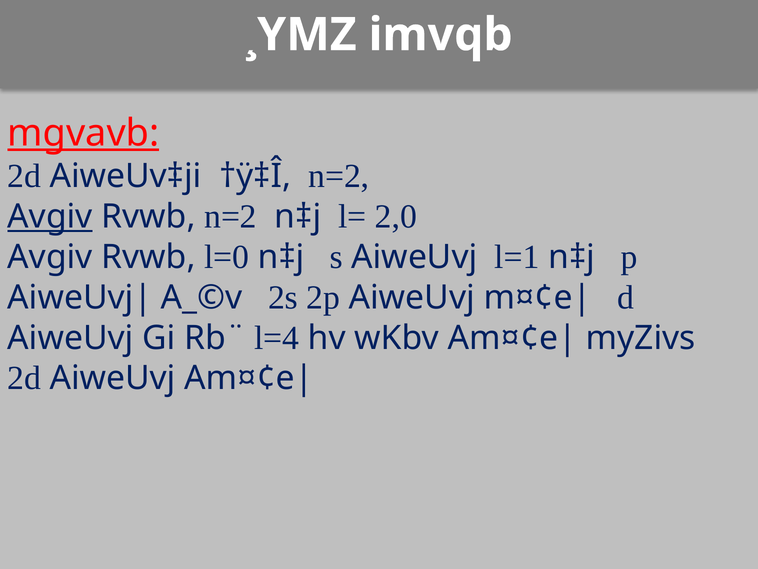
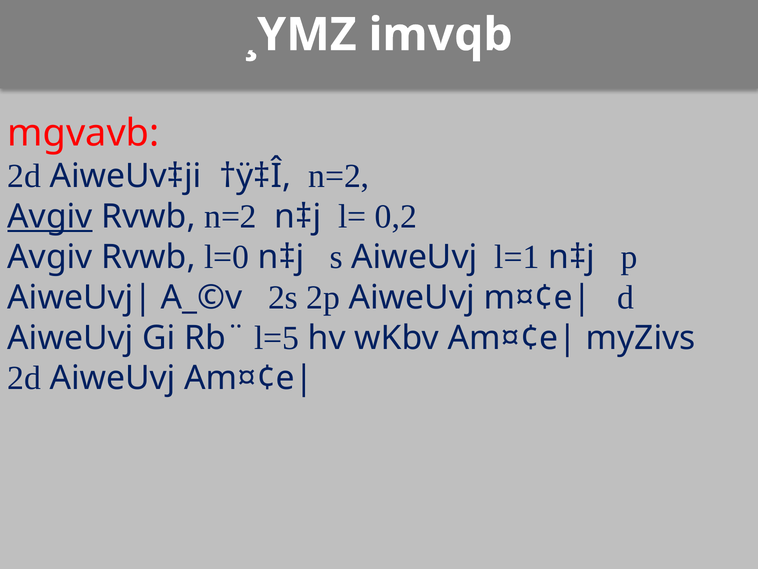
mgvavb underline: present -> none
2,0: 2,0 -> 0,2
l=4: l=4 -> l=5
